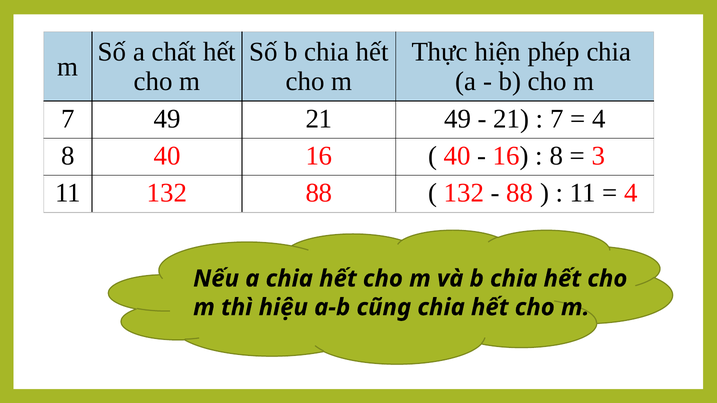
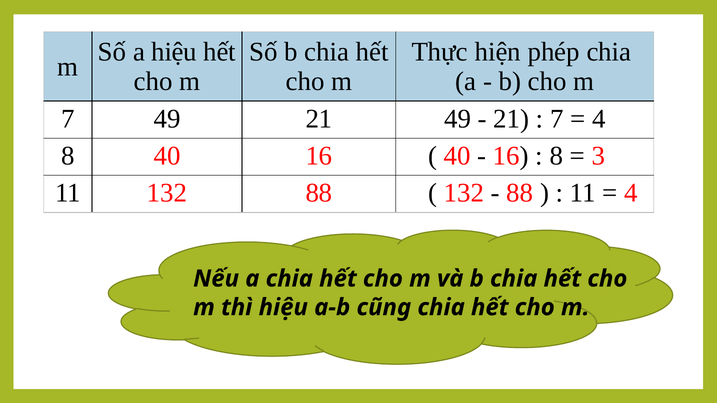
a chất: chất -> hiệu
